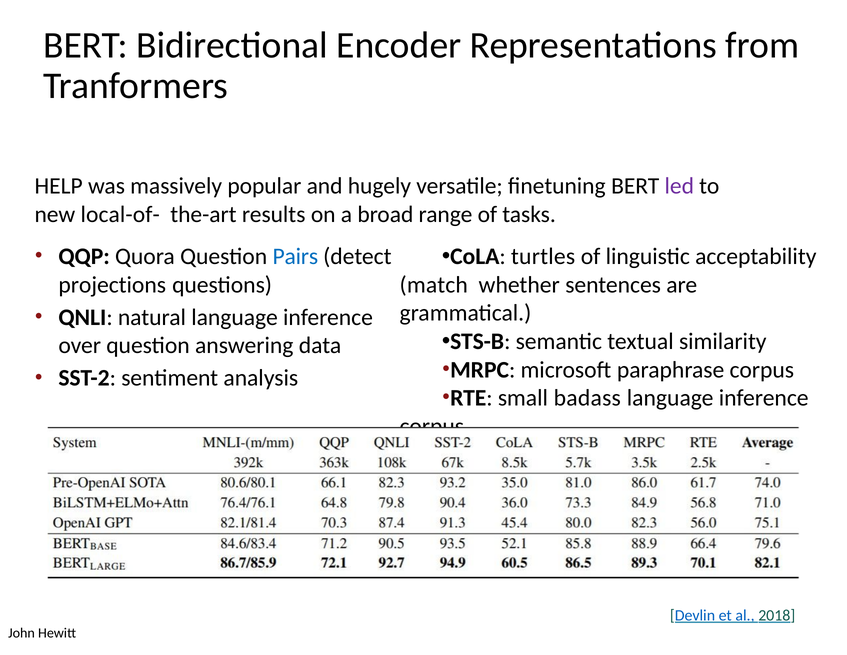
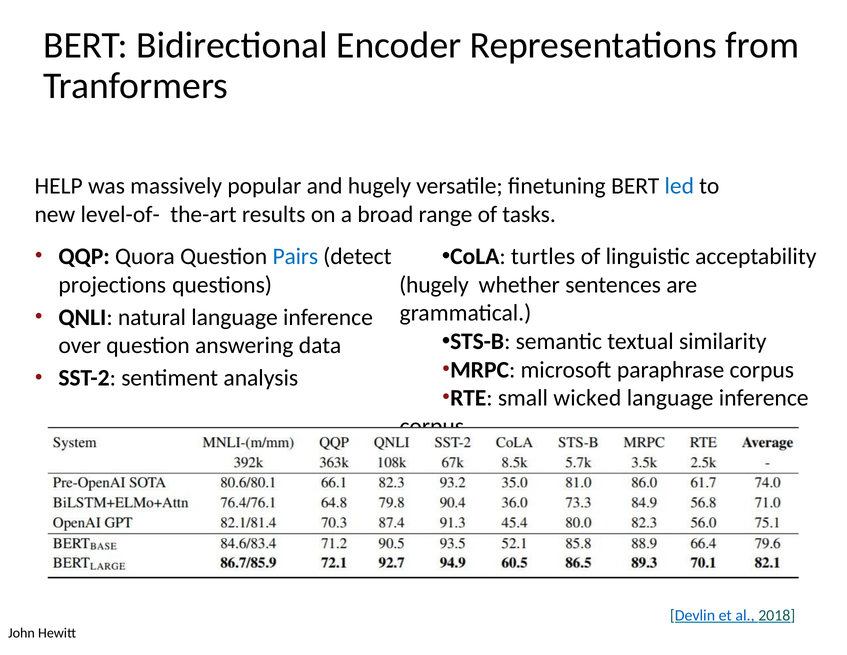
led colour: purple -> blue
local-of-: local-of- -> level-of-
match at (434, 285): match -> hugely
badass: badass -> wicked
